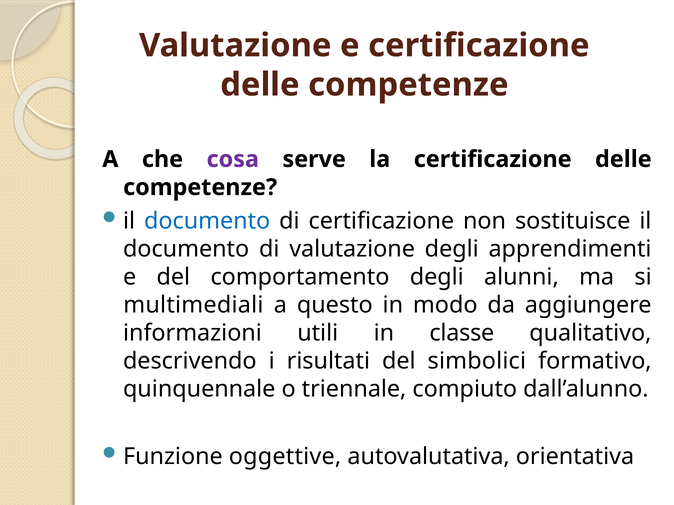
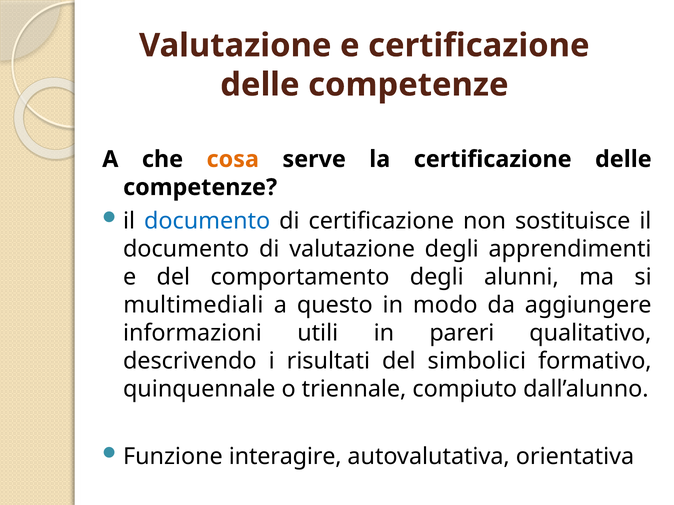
cosa colour: purple -> orange
classe: classe -> pareri
oggettive: oggettive -> interagire
